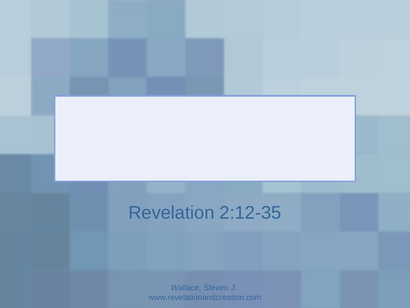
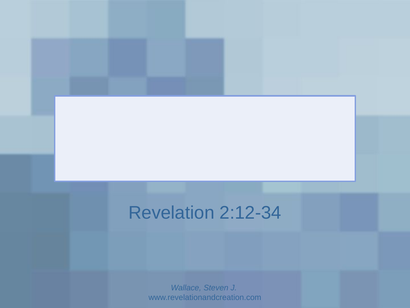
2:12-35: 2:12-35 -> 2:12-34
